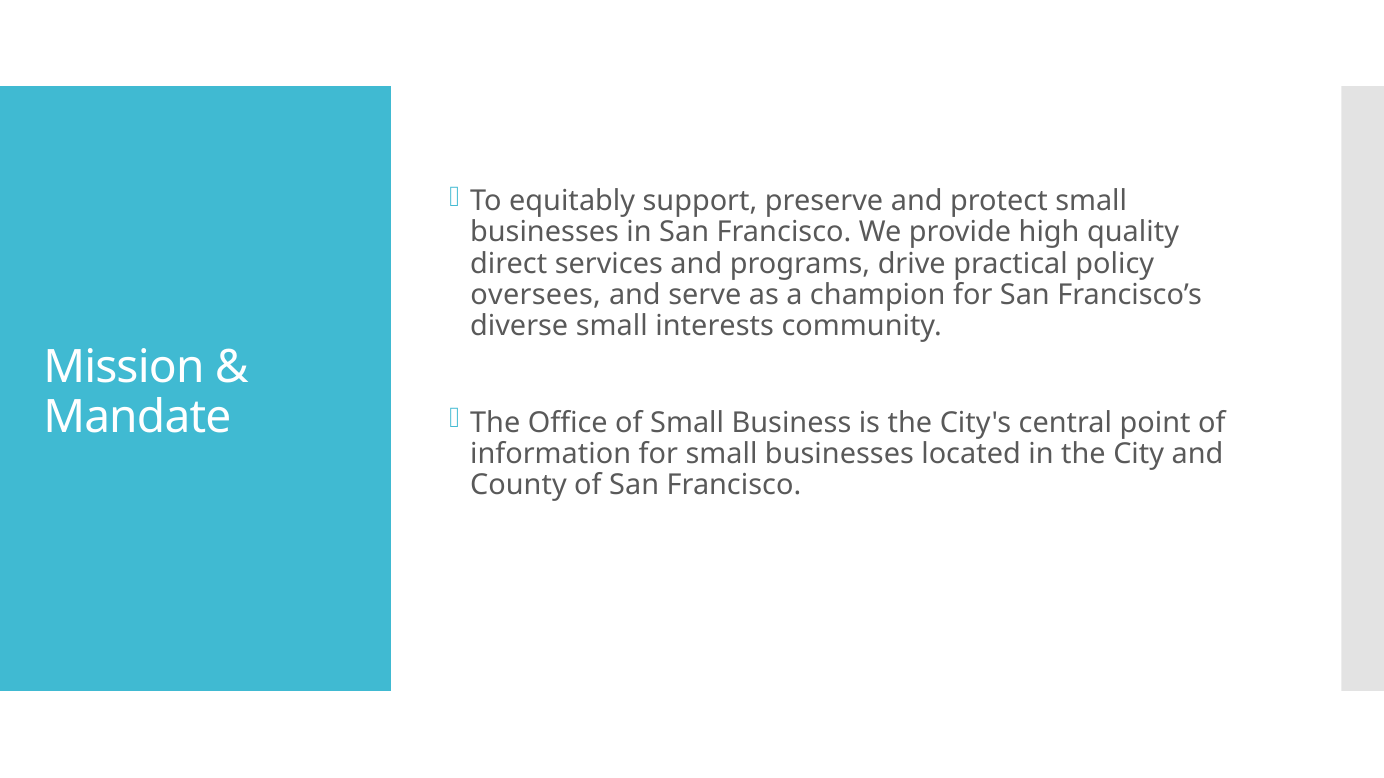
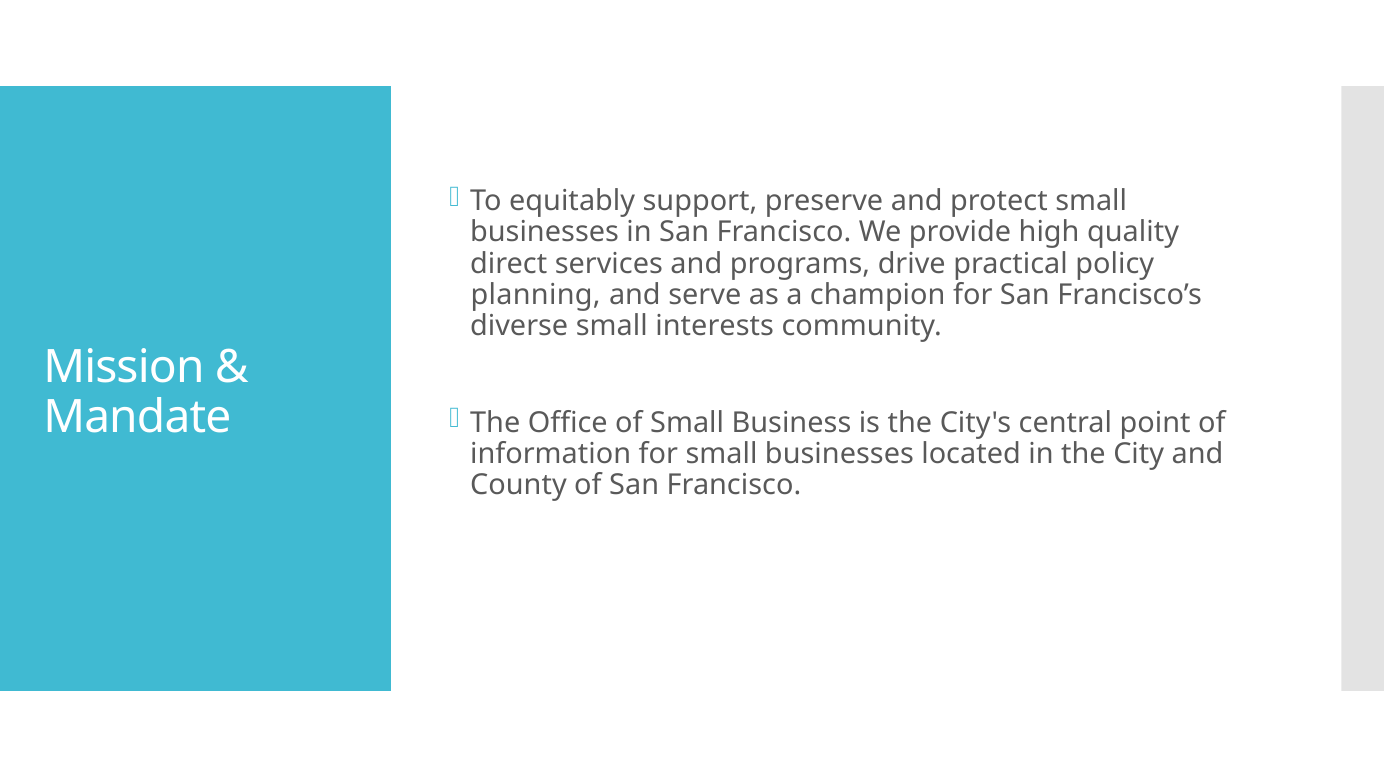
oversees: oversees -> planning
